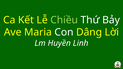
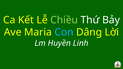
Con colour: white -> light blue
